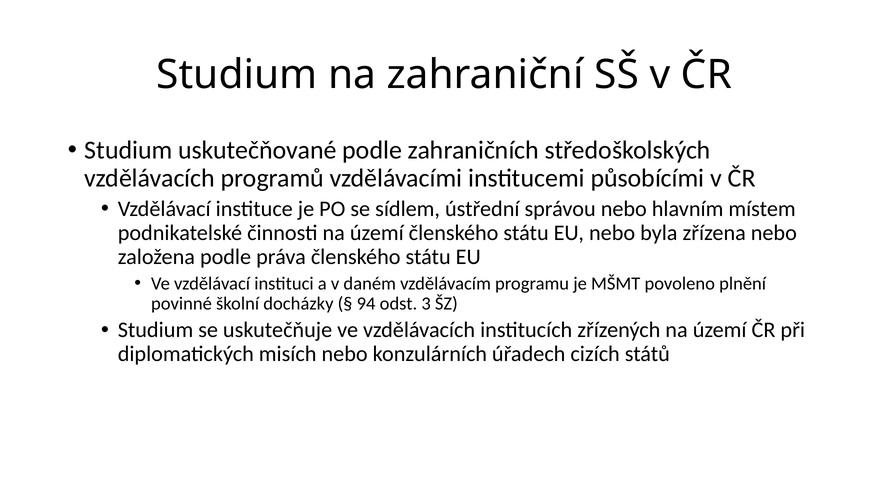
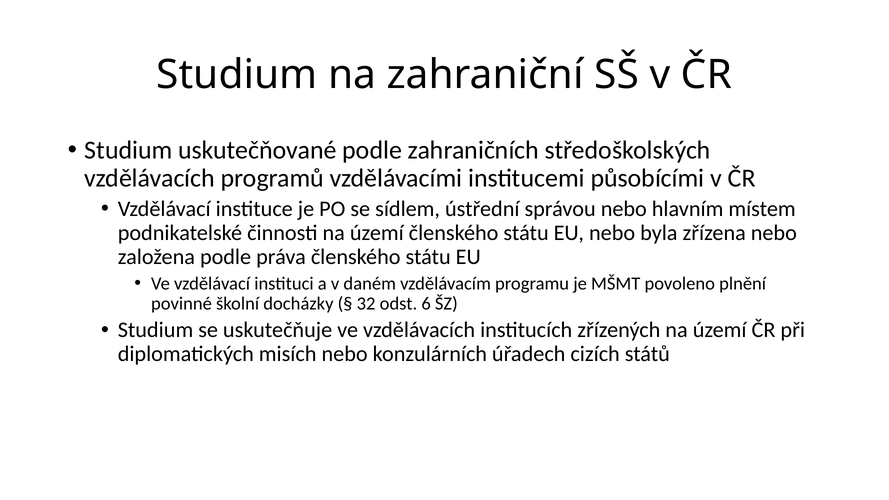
94: 94 -> 32
3: 3 -> 6
